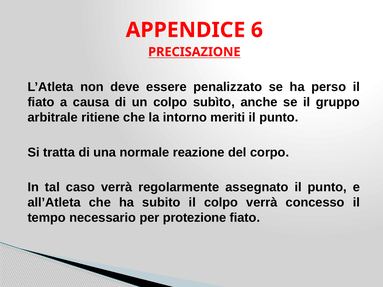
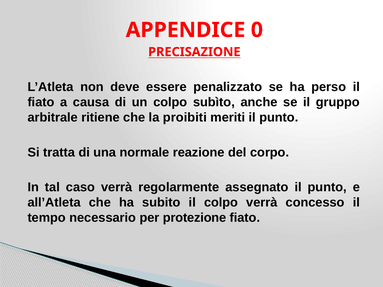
6: 6 -> 0
intorno: intorno -> proibiti
